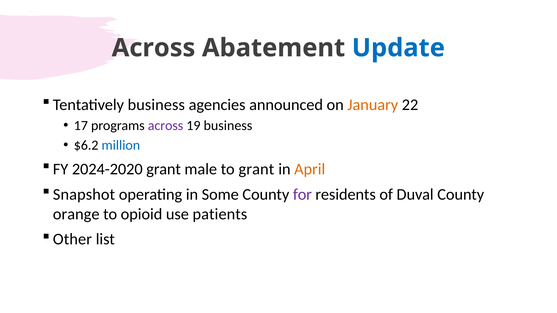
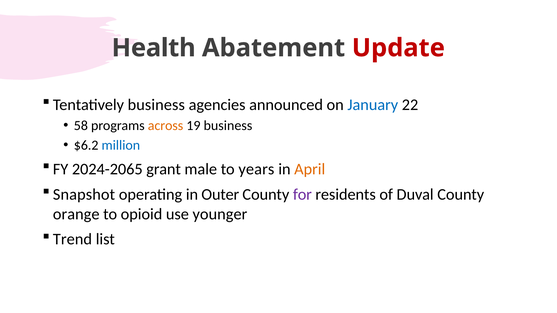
Across at (154, 48): Across -> Health
Update colour: blue -> red
January colour: orange -> blue
17: 17 -> 58
across at (166, 126) colour: purple -> orange
2024-2020: 2024-2020 -> 2024-2065
to grant: grant -> years
Some: Some -> Outer
patients: patients -> younger
Other: Other -> Trend
